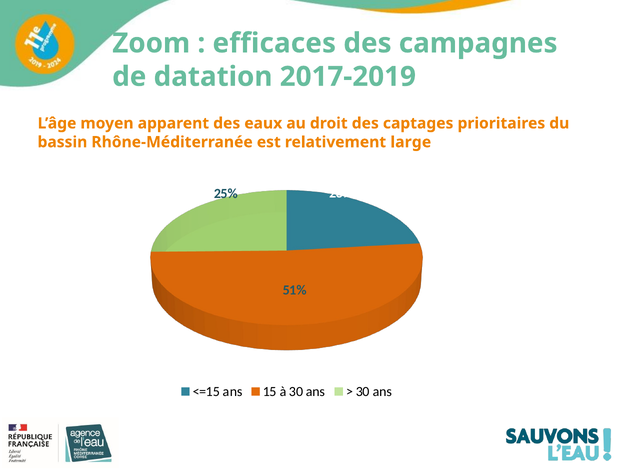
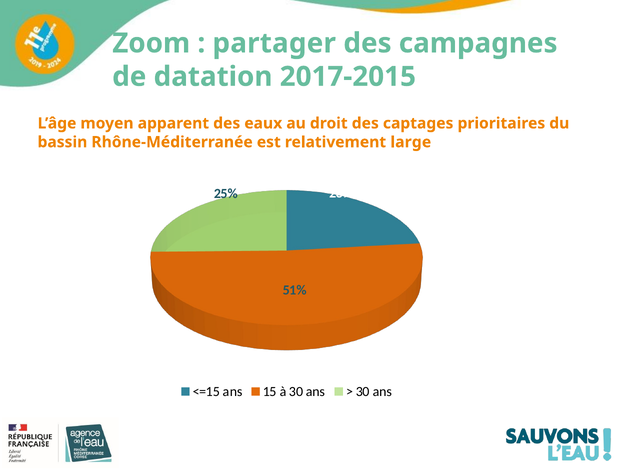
efficaces: efficaces -> partager
2017-2019: 2017-2019 -> 2017-2015
